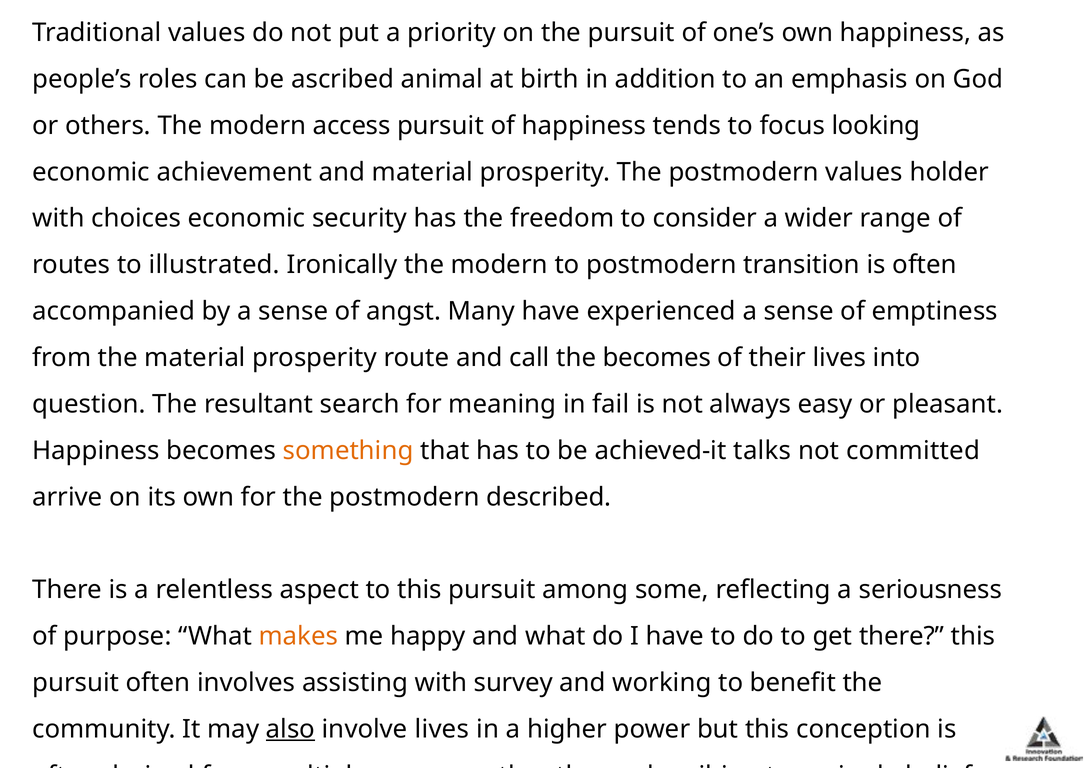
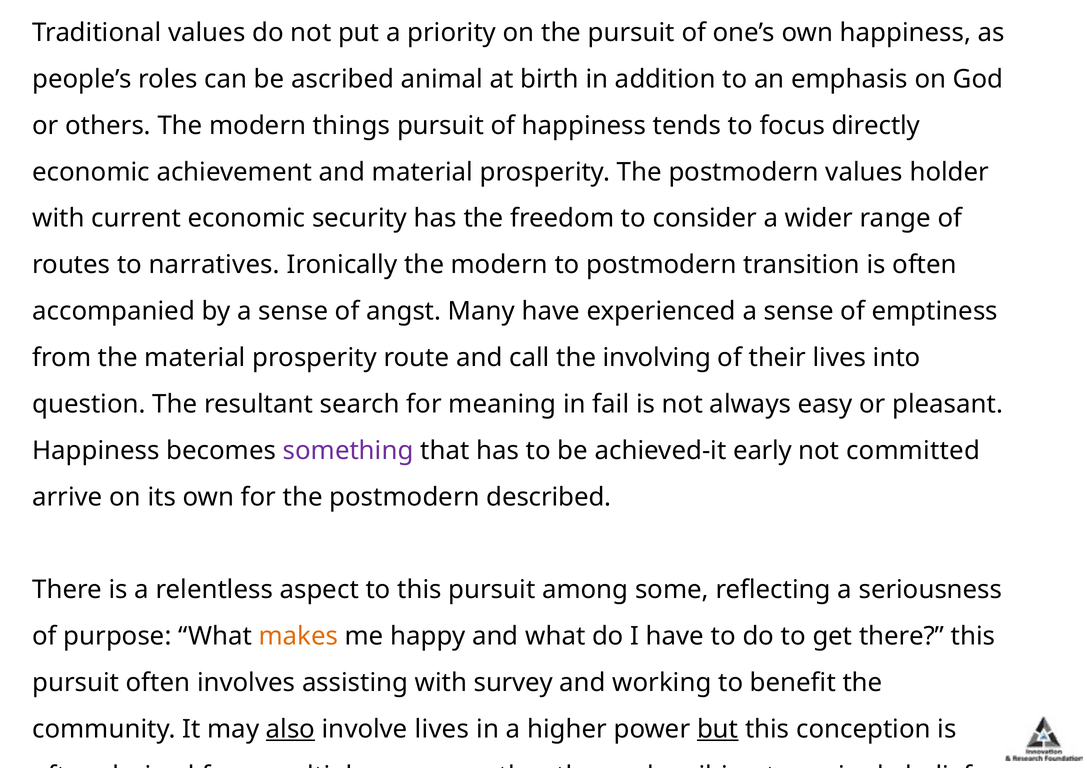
access: access -> things
looking: looking -> directly
choices: choices -> current
illustrated: illustrated -> narratives
the becomes: becomes -> involving
something colour: orange -> purple
talks: talks -> early
but underline: none -> present
